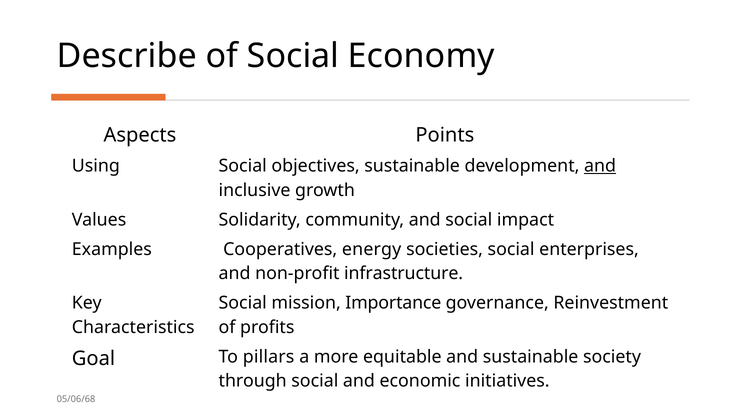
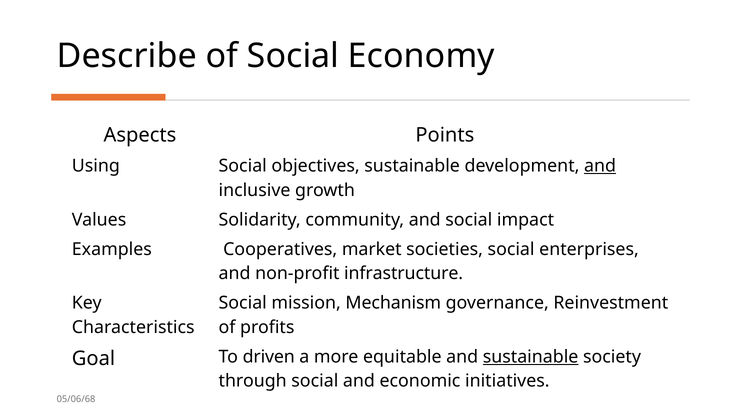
energy: energy -> market
Importance: Importance -> Mechanism
pillars: pillars -> driven
sustainable at (531, 357) underline: none -> present
